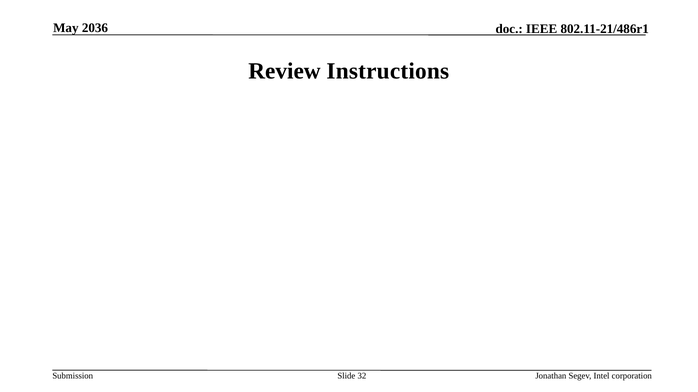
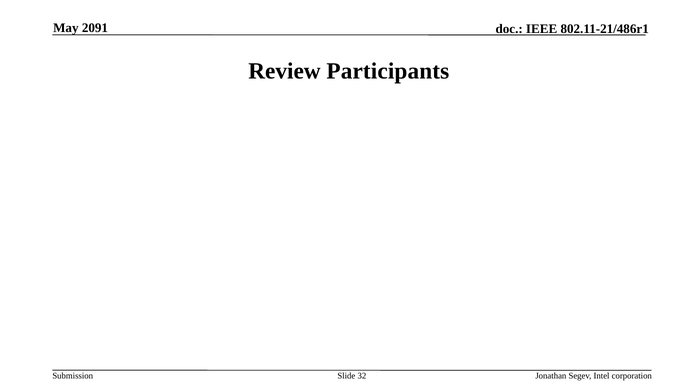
2036: 2036 -> 2091
Instructions: Instructions -> Participants
